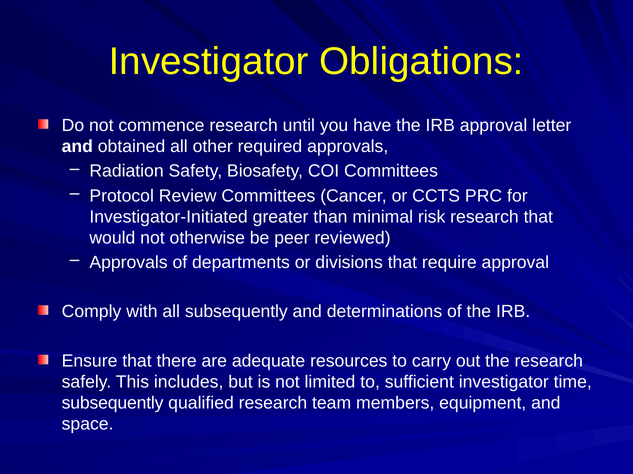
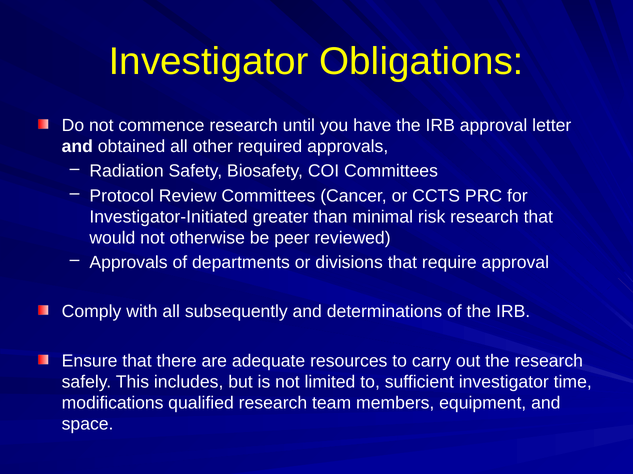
subsequently at (113, 404): subsequently -> modifications
